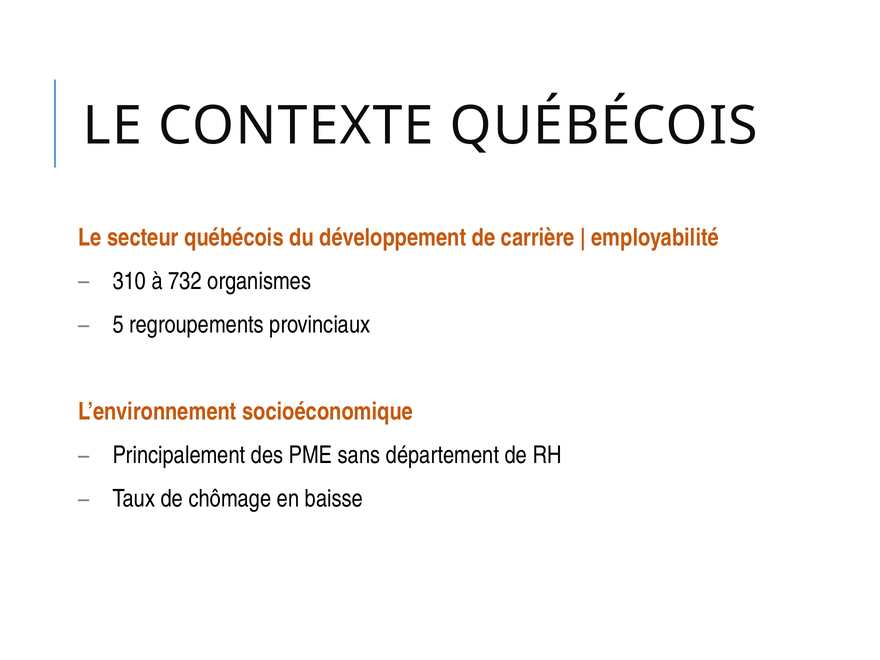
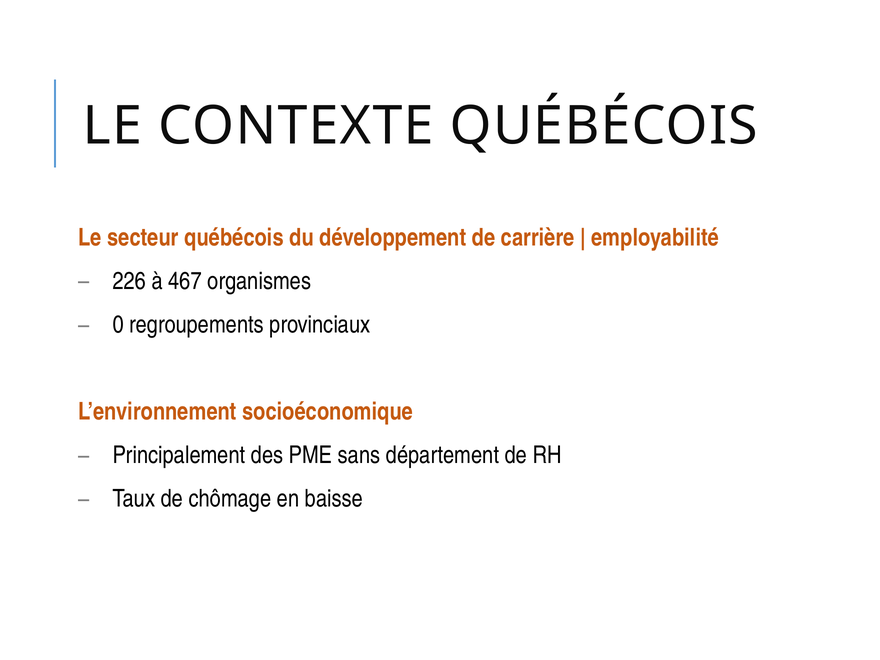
310: 310 -> 226
732: 732 -> 467
5: 5 -> 0
